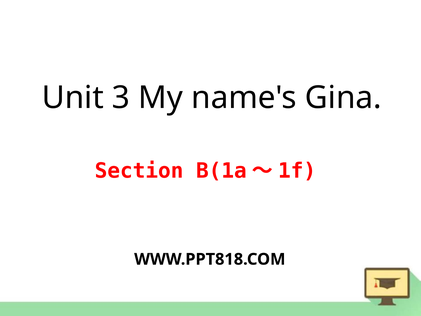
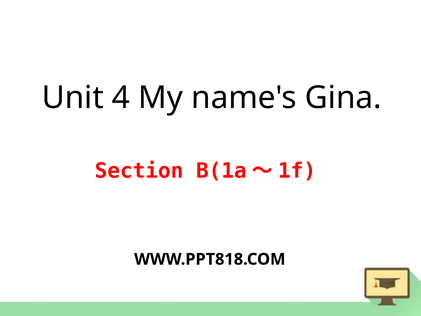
3: 3 -> 4
